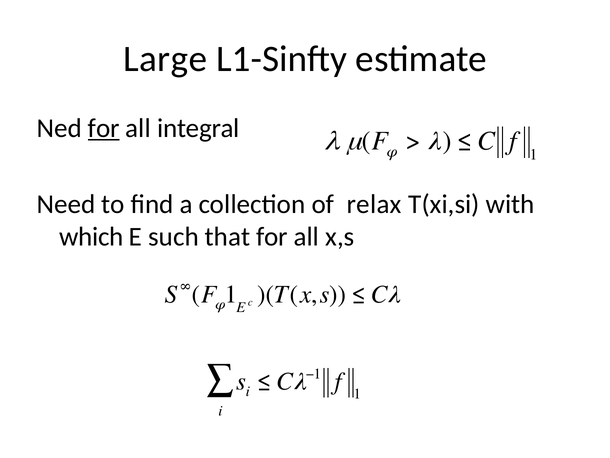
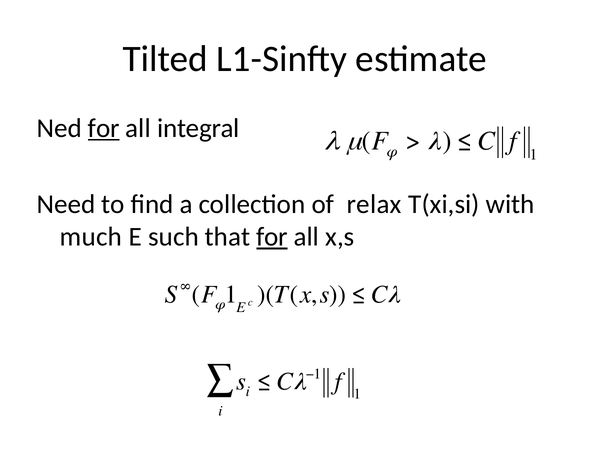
Large: Large -> Tilted
which: which -> much
for at (272, 237) underline: none -> present
